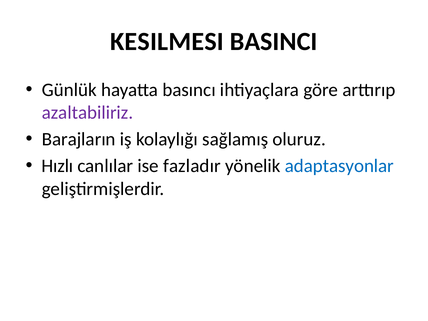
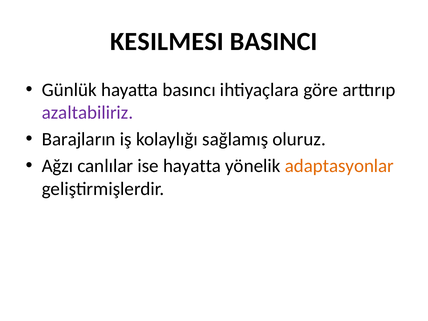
Hızlı: Hızlı -> Ağzı
ise fazladır: fazladır -> hayatta
adaptasyonlar colour: blue -> orange
